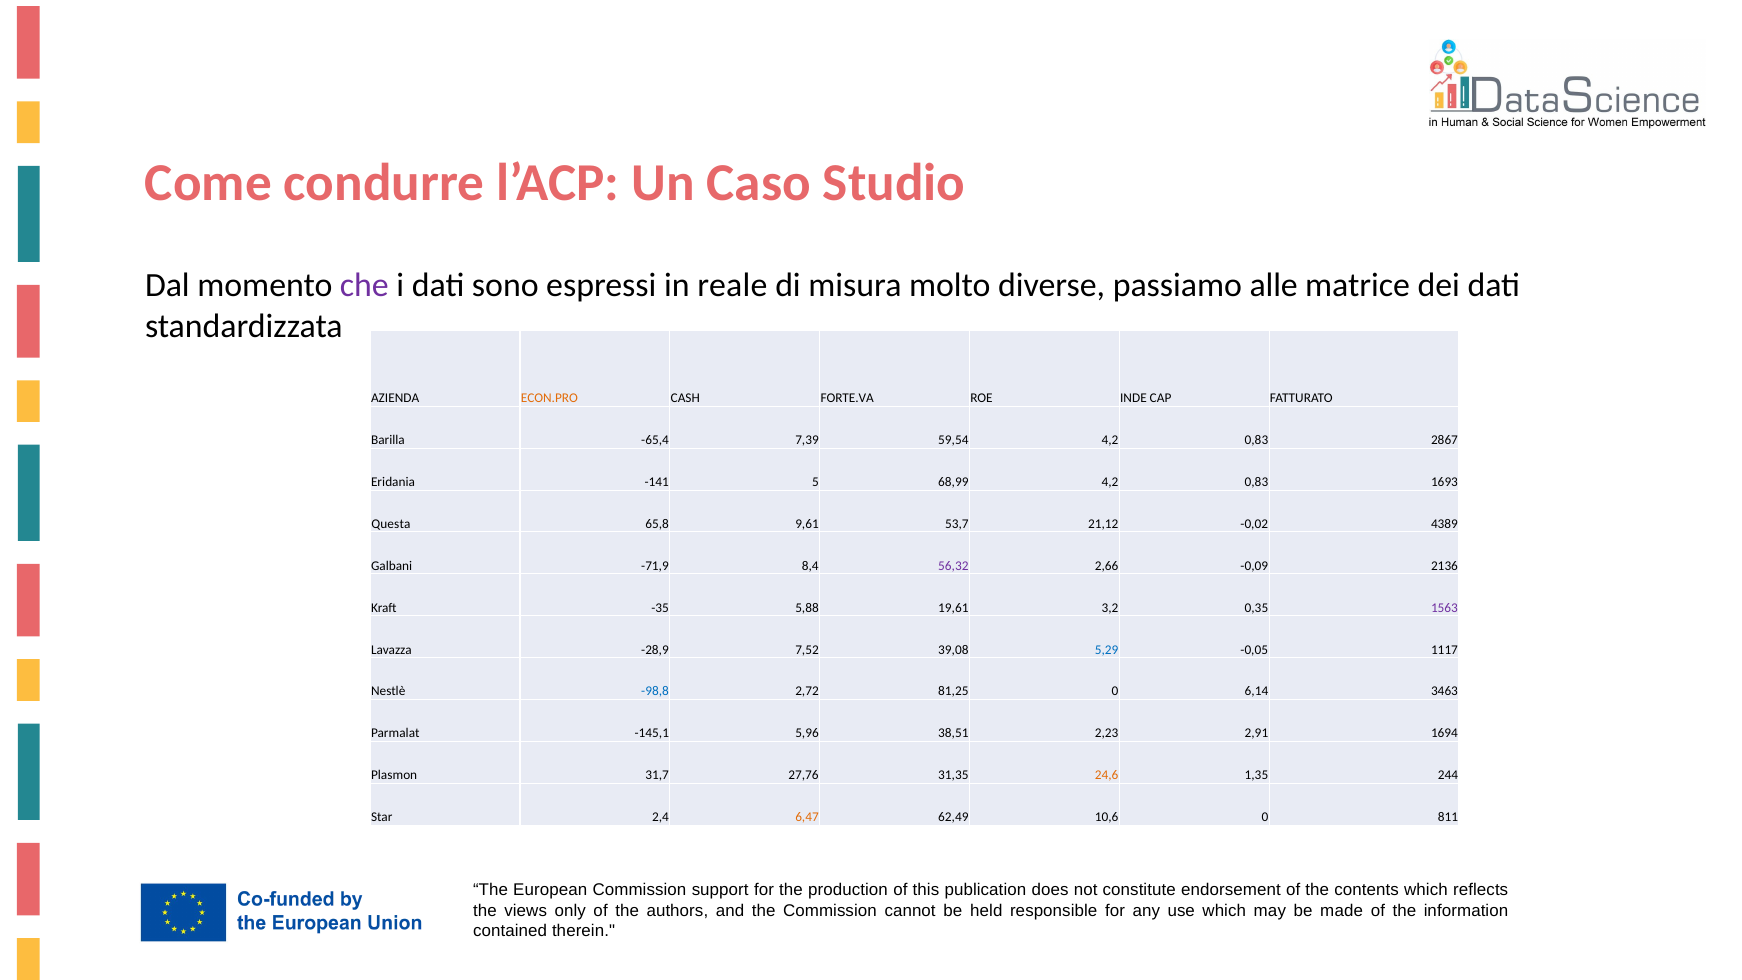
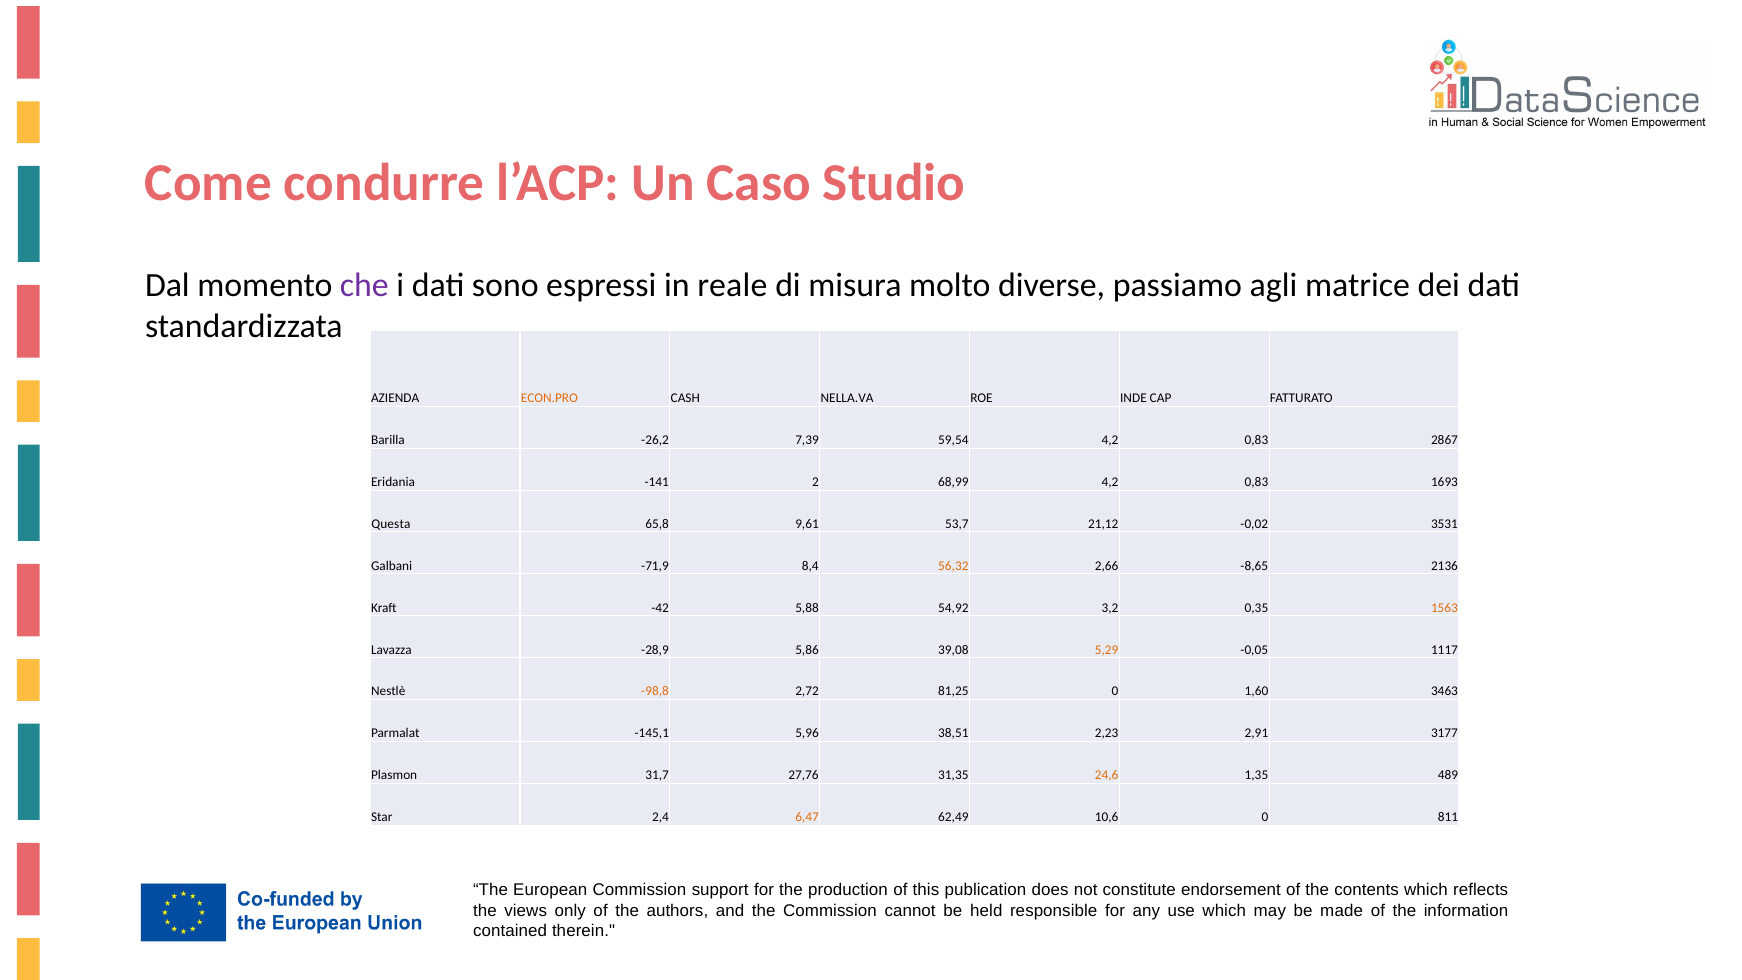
alle: alle -> agli
FORTE.VA: FORTE.VA -> NELLA.VA
-65,4: -65,4 -> -26,2
5: 5 -> 2
4389: 4389 -> 3531
56,32 colour: purple -> orange
-0,09: -0,09 -> -8,65
-35: -35 -> -42
19,61: 19,61 -> 54,92
1563 colour: purple -> orange
7,52: 7,52 -> 5,86
5,29 colour: blue -> orange
-98,8 colour: blue -> orange
6,14: 6,14 -> 1,60
1694: 1694 -> 3177
244: 244 -> 489
